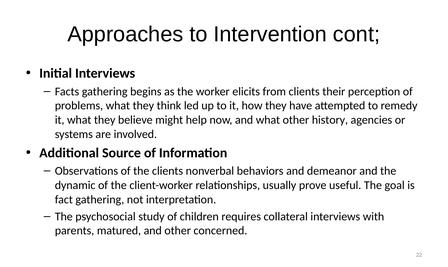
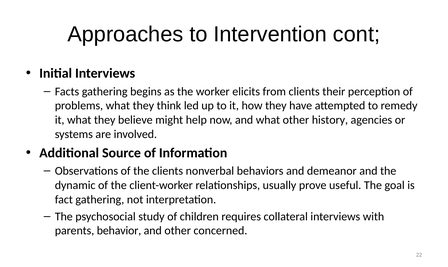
matured: matured -> behavior
